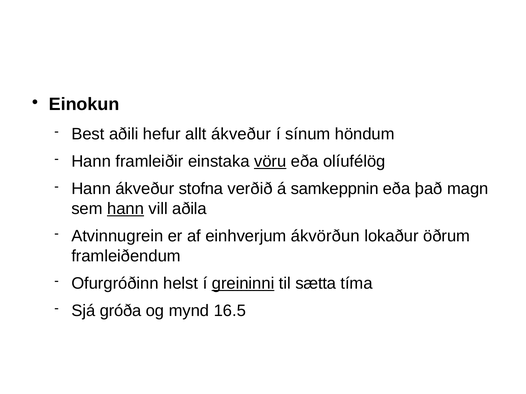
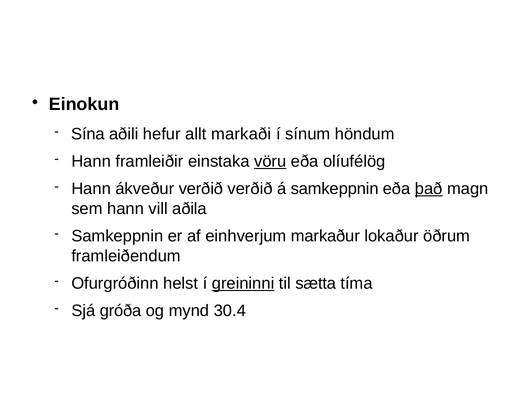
Best: Best -> Sína
allt ákveður: ákveður -> markaði
ákveður stofna: stofna -> verðið
það underline: none -> present
hann at (126, 209) underline: present -> none
Atvinnugrein at (117, 236): Atvinnugrein -> Samkeppnin
ákvörðun: ákvörðun -> markaður
16.5: 16.5 -> 30.4
